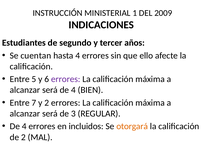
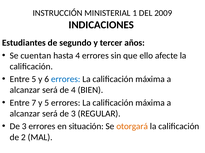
errores at (66, 79) colour: purple -> blue
y 2: 2 -> 5
4 at (24, 127): 4 -> 3
incluidos: incluidos -> situación
